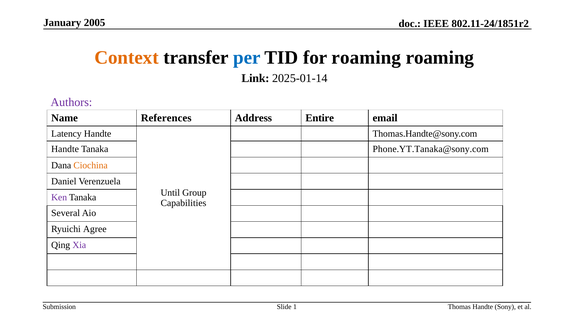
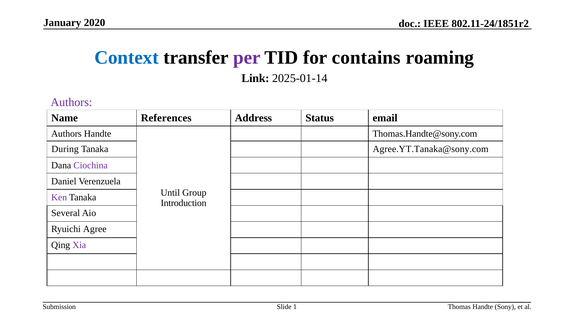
2005: 2005 -> 2020
Context colour: orange -> blue
per colour: blue -> purple
for roaming: roaming -> contains
Entire: Entire -> Status
Latency at (66, 134): Latency -> Authors
Handte at (65, 149): Handte -> During
Phone.YT.Tanaka@sony.com: Phone.YT.Tanaka@sony.com -> Agree.YT.Tanaka@sony.com
Ciochina colour: orange -> purple
Capabilities: Capabilities -> Introduction
